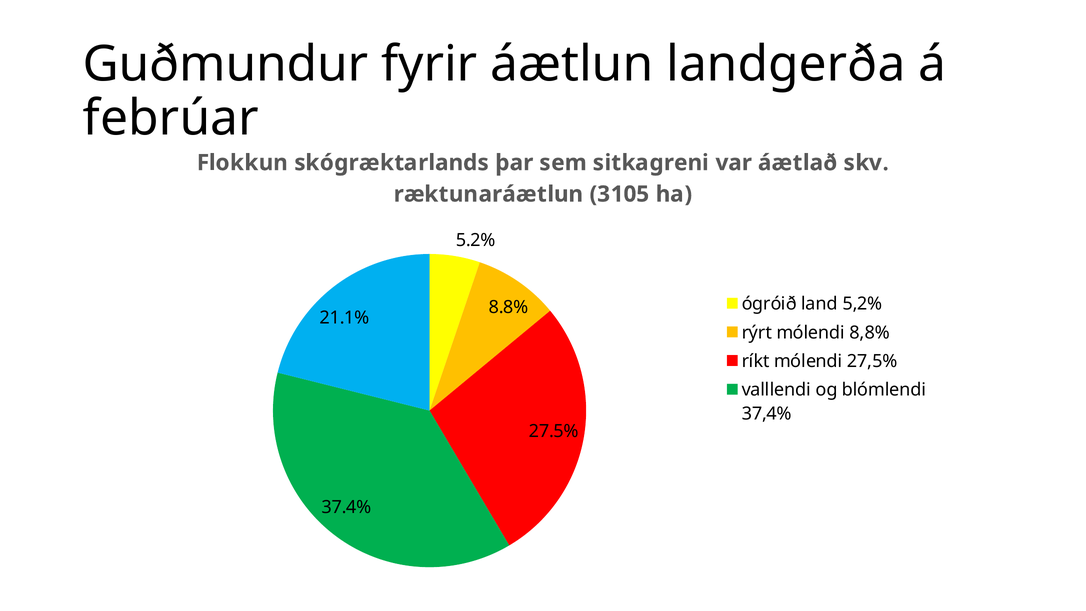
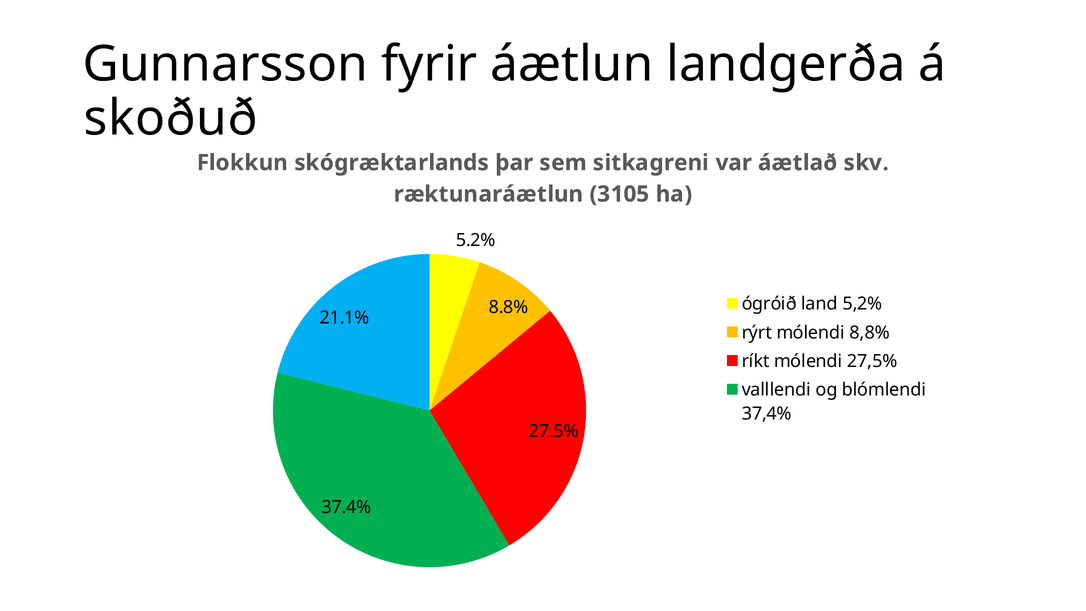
Guðmundur: Guðmundur -> Gunnarsson
febrúar: febrúar -> skoðuð
